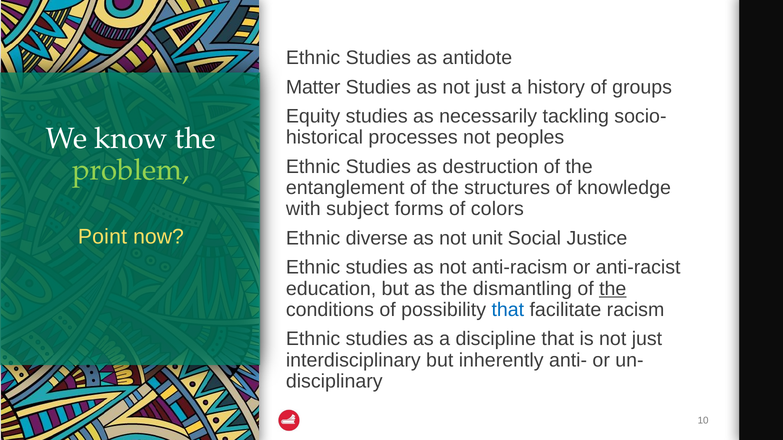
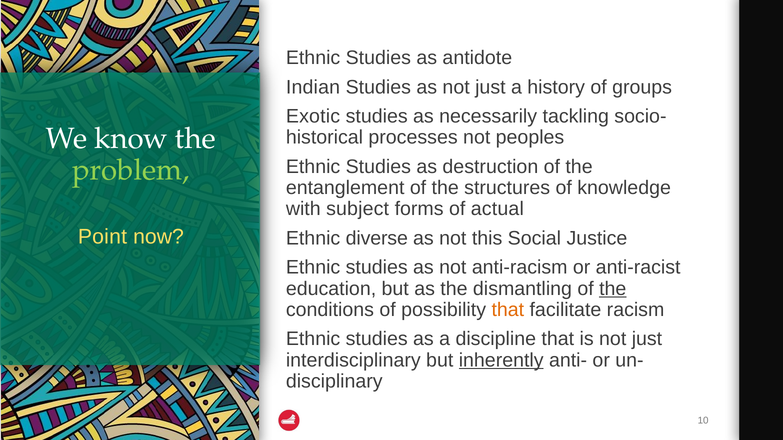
Matter: Matter -> Indian
Equity: Equity -> Exotic
colors: colors -> actual
unit: unit -> this
that at (508, 310) colour: blue -> orange
inherently underline: none -> present
